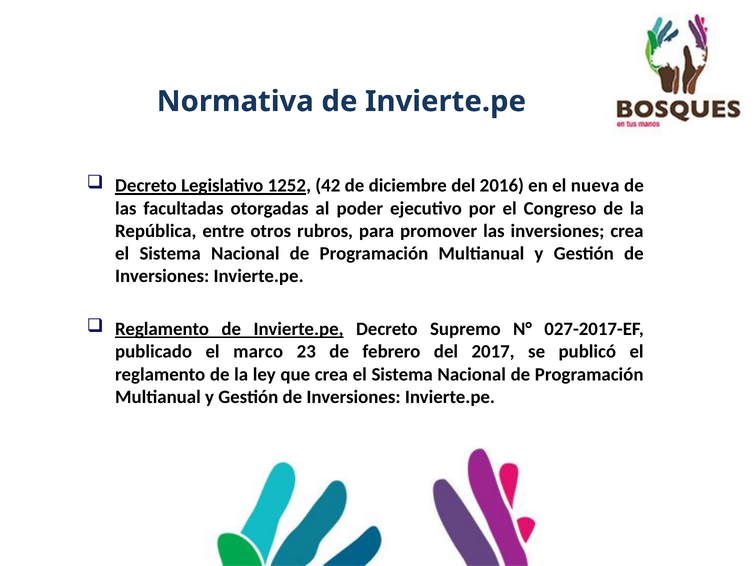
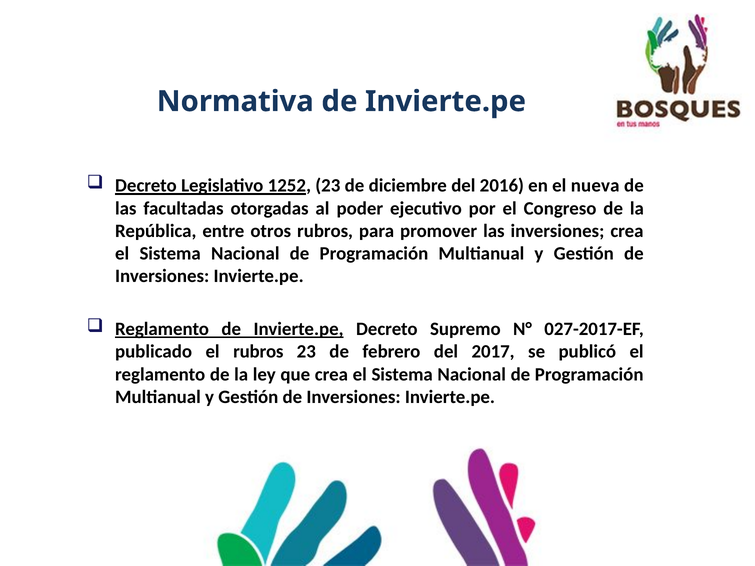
1252 42: 42 -> 23
el marco: marco -> rubros
